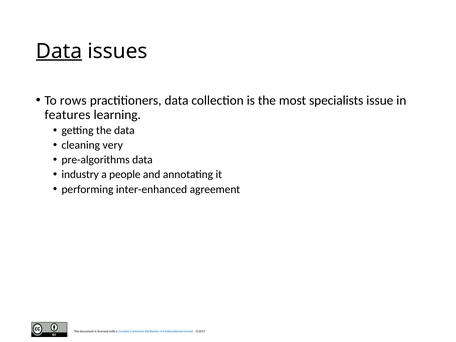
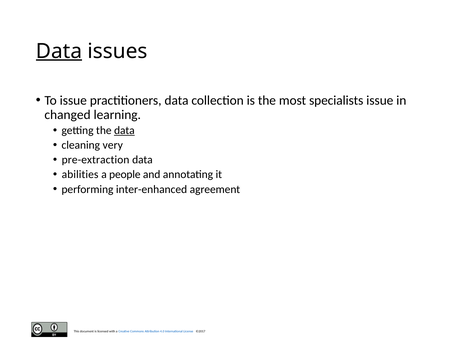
To rows: rows -> issue
features: features -> changed
data at (124, 131) underline: none -> present
pre-algorithms: pre-algorithms -> pre-extraction
industry: industry -> abilities
